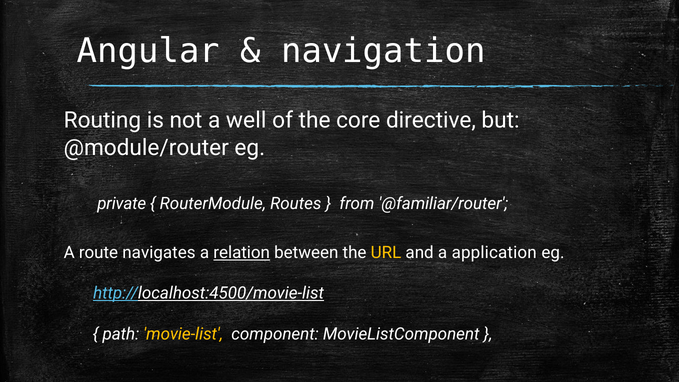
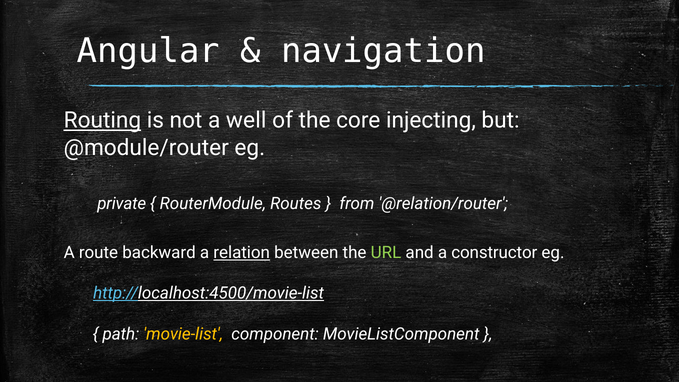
Routing underline: none -> present
directive: directive -> injecting
@familiar/router: @familiar/router -> @relation/router
navigates: navigates -> backward
URL colour: yellow -> light green
application: application -> constructor
